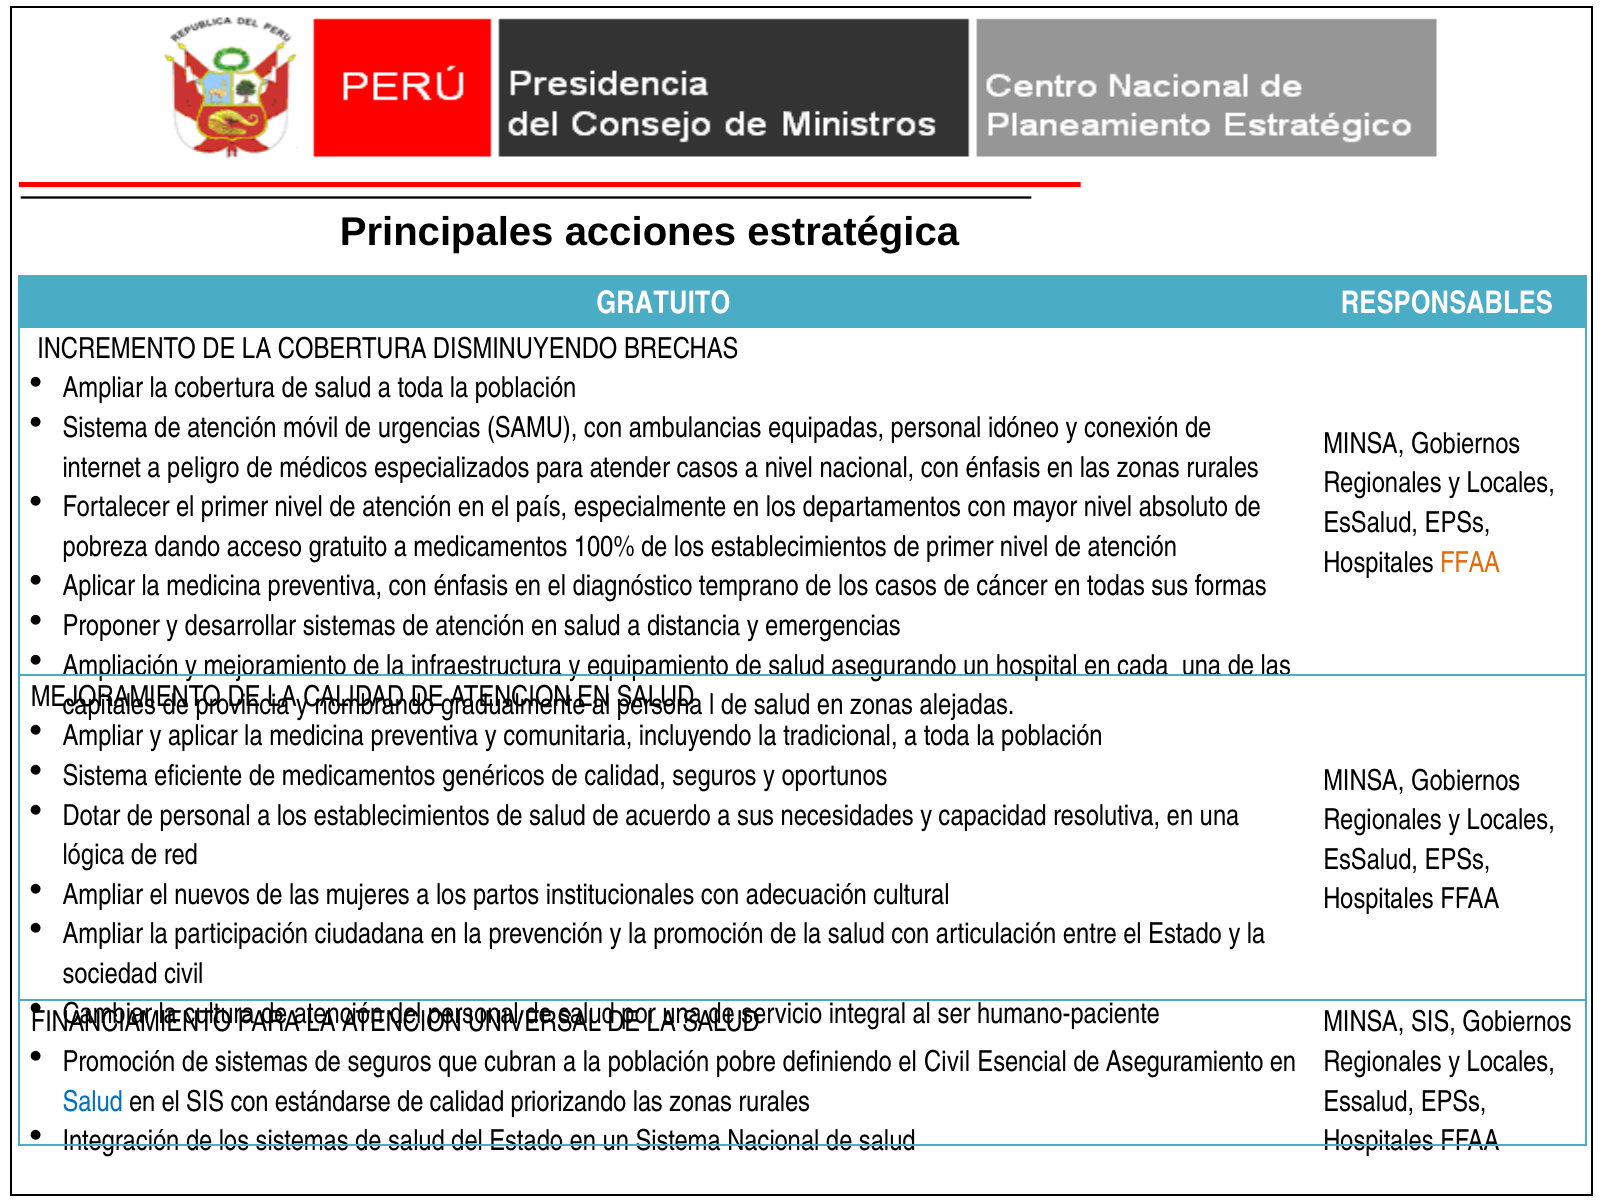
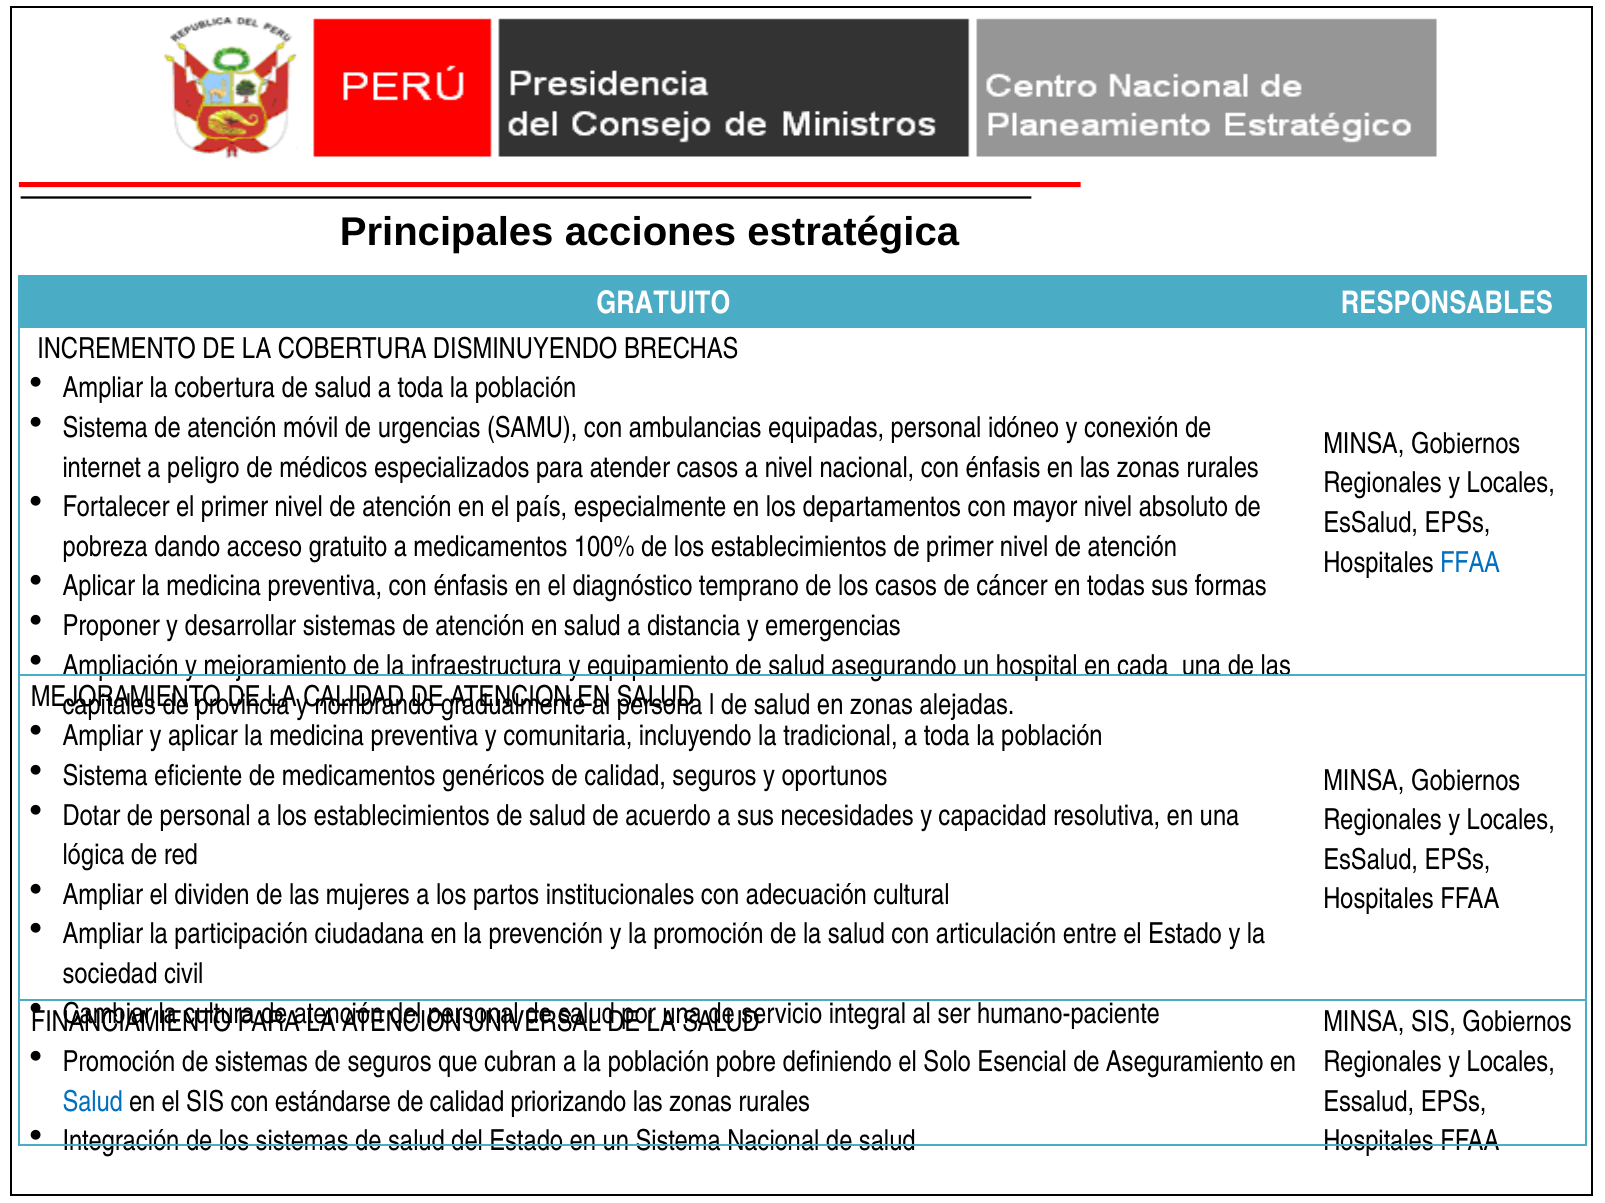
FFAA at (1470, 563) colour: orange -> blue
nuevos: nuevos -> dividen
el Civil: Civil -> Solo
